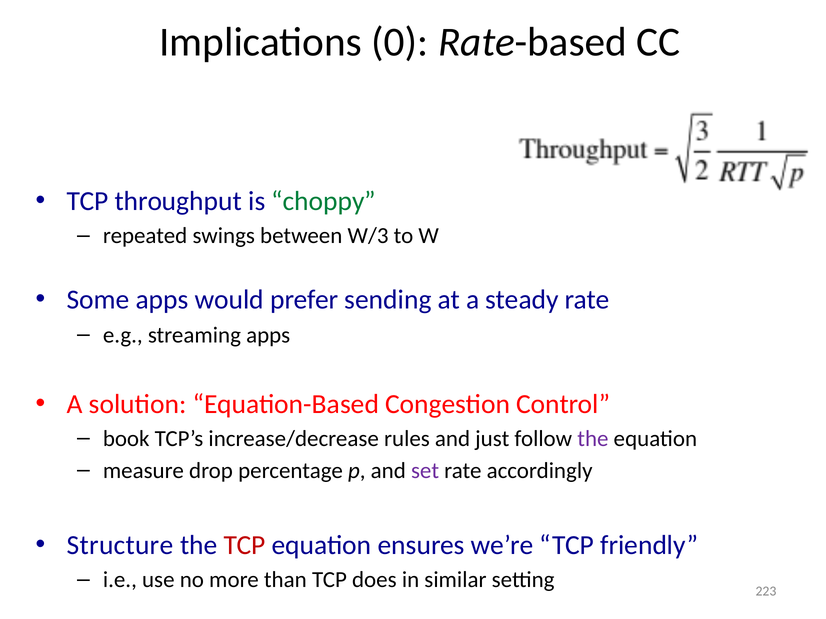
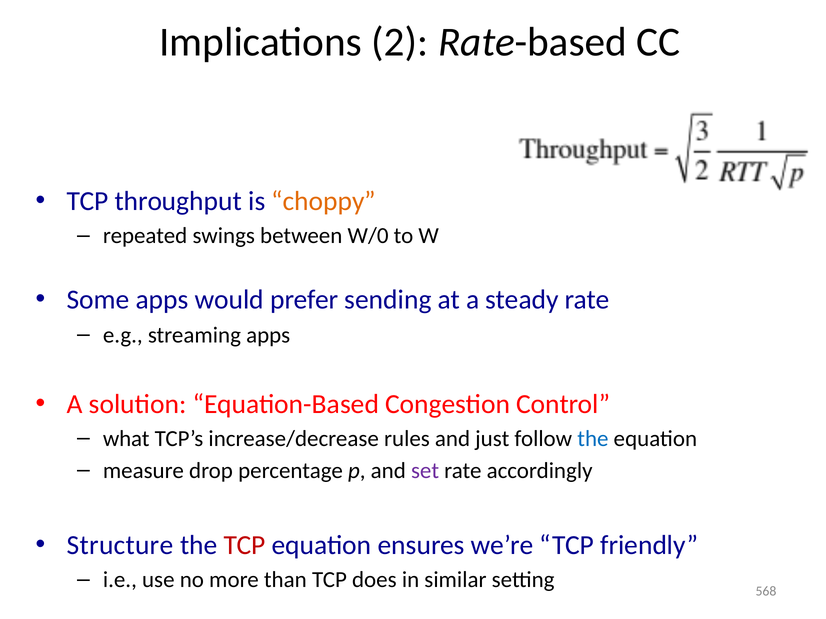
0: 0 -> 2
choppy colour: green -> orange
W/3: W/3 -> W/0
book: book -> what
the at (593, 439) colour: purple -> blue
223: 223 -> 568
